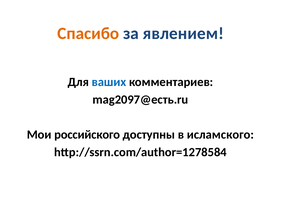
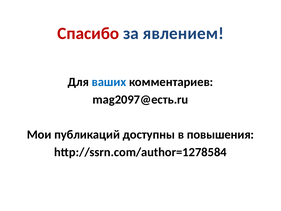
Спасибо colour: orange -> red
российского: российского -> публикаций
исламского: исламского -> повышения
